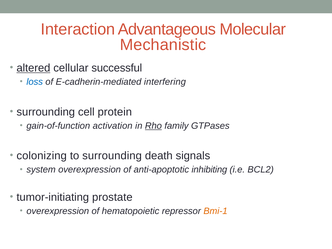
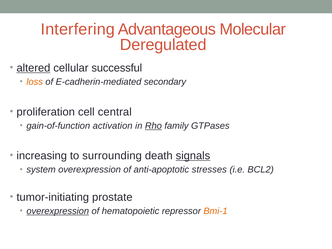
Interaction: Interaction -> Interfering
Mechanistic: Mechanistic -> Deregulated
loss colour: blue -> orange
interfering: interfering -> secondary
surrounding at (46, 112): surrounding -> proliferation
protein: protein -> central
colonizing: colonizing -> increasing
signals underline: none -> present
inhibiting: inhibiting -> stresses
overexpression at (58, 211) underline: none -> present
